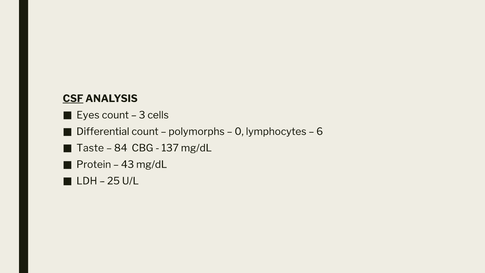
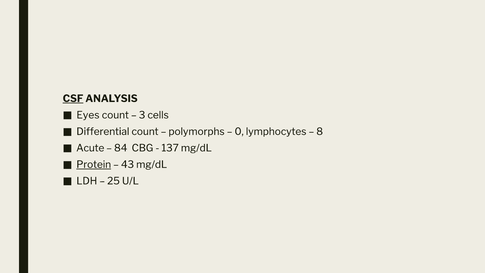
6: 6 -> 8
Taste: Taste -> Acute
Protein underline: none -> present
